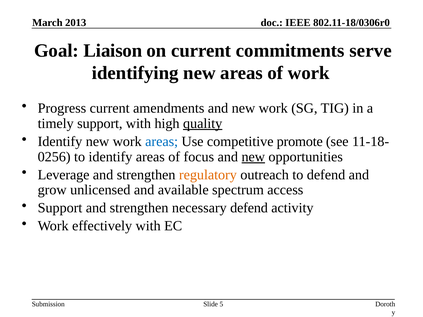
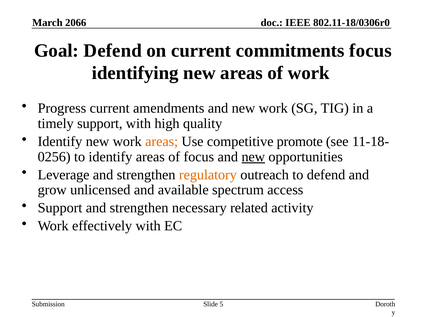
2013: 2013 -> 2066
Goal Liaison: Liaison -> Defend
commitments serve: serve -> focus
quality underline: present -> none
areas at (162, 142) colour: blue -> orange
necessary defend: defend -> related
